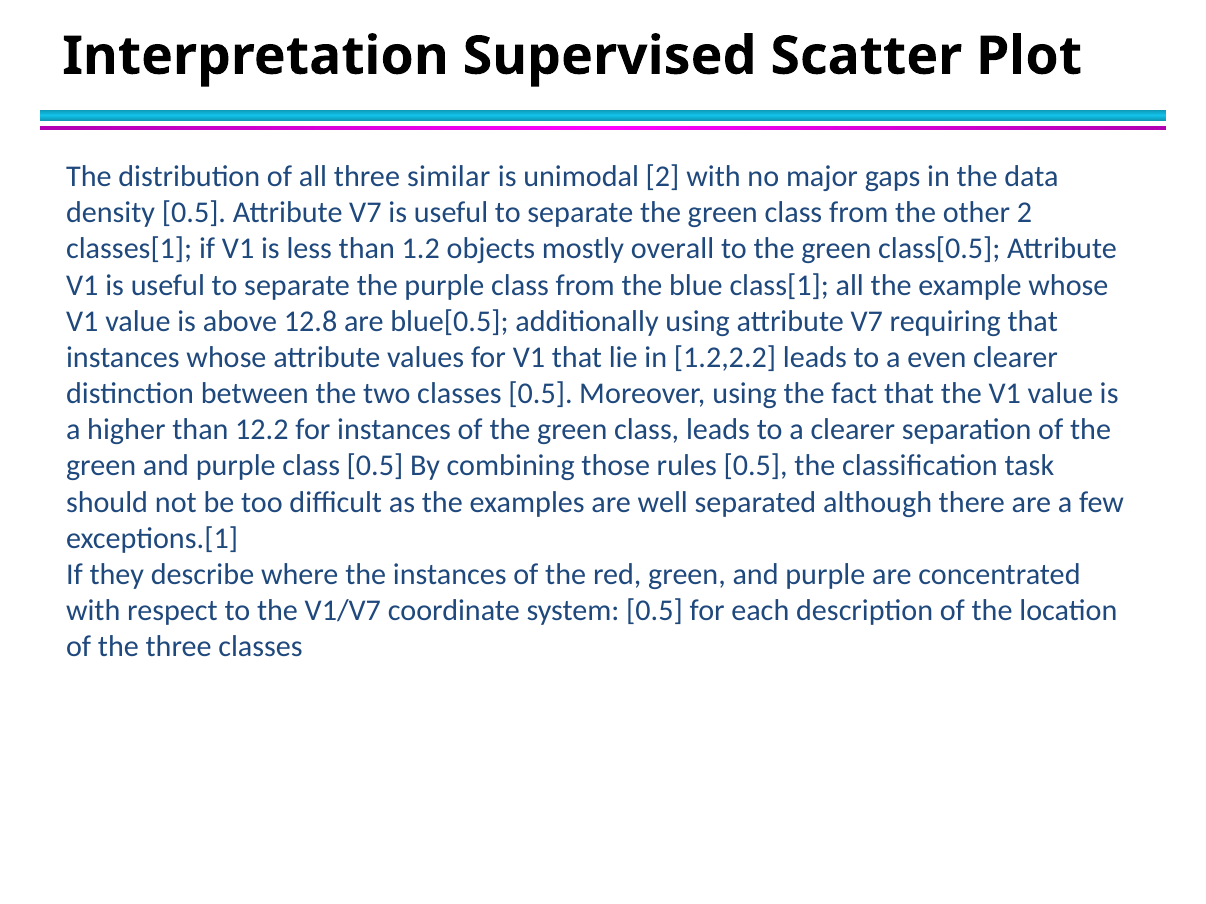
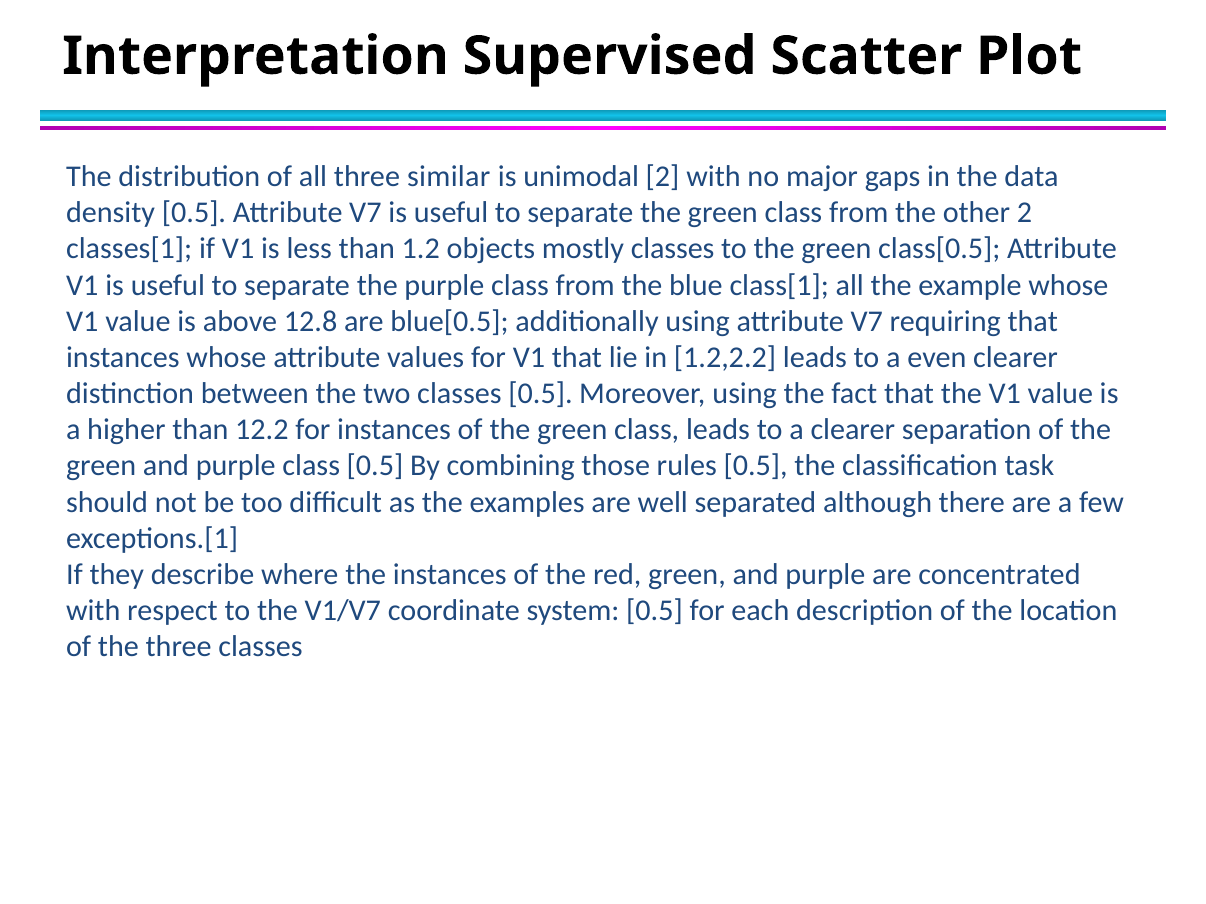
mostly overall: overall -> classes
